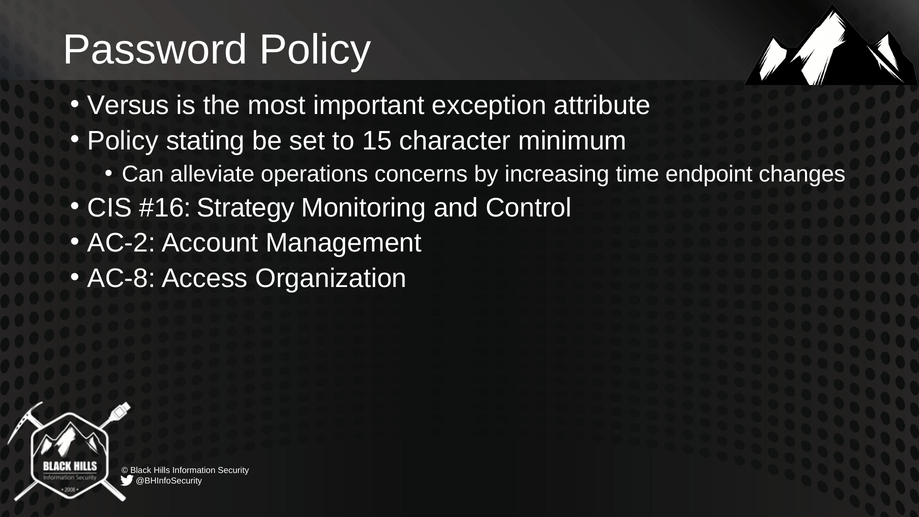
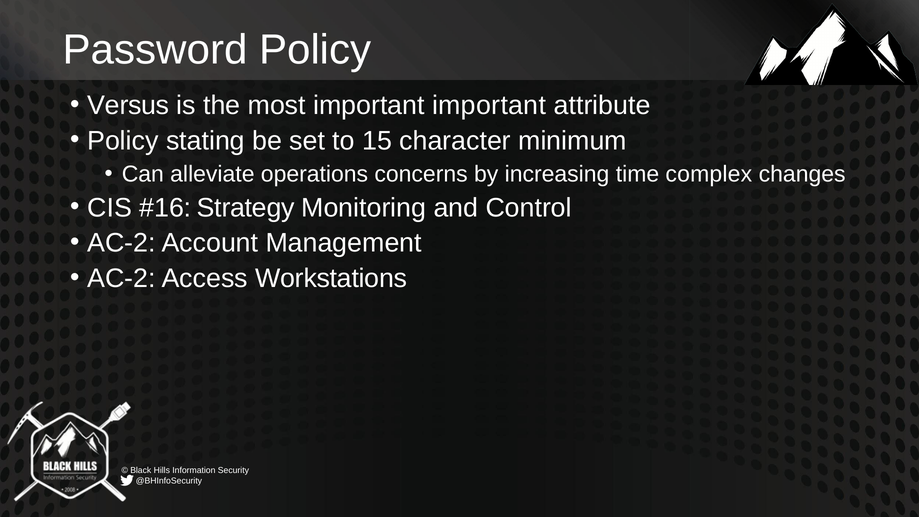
important exception: exception -> important
endpoint: endpoint -> complex
AC-8 at (121, 278): AC-8 -> AC-2
Organization: Organization -> Workstations
